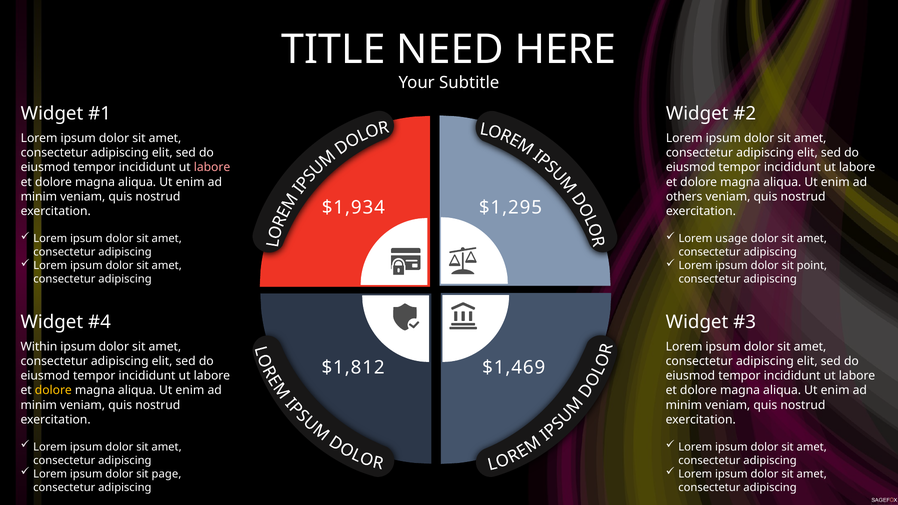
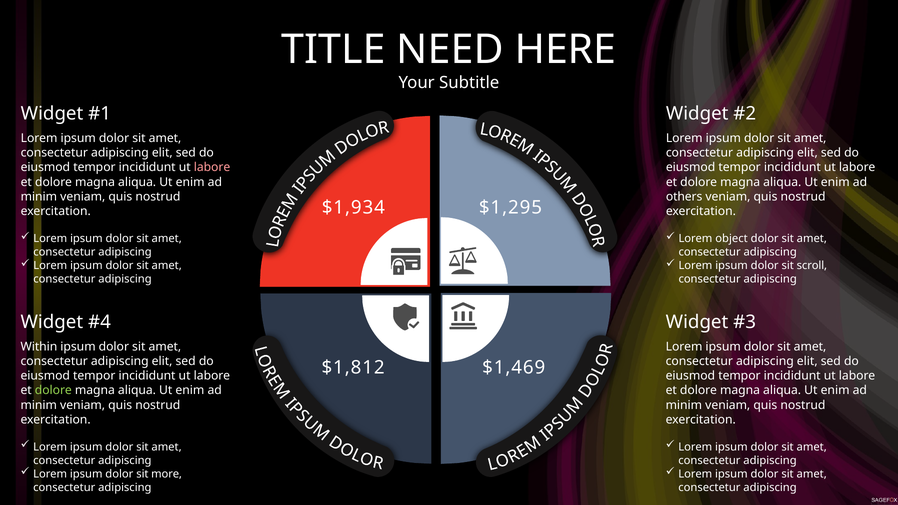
usage: usage -> object
point: point -> scroll
dolore at (53, 390) colour: yellow -> light green
page: page -> more
